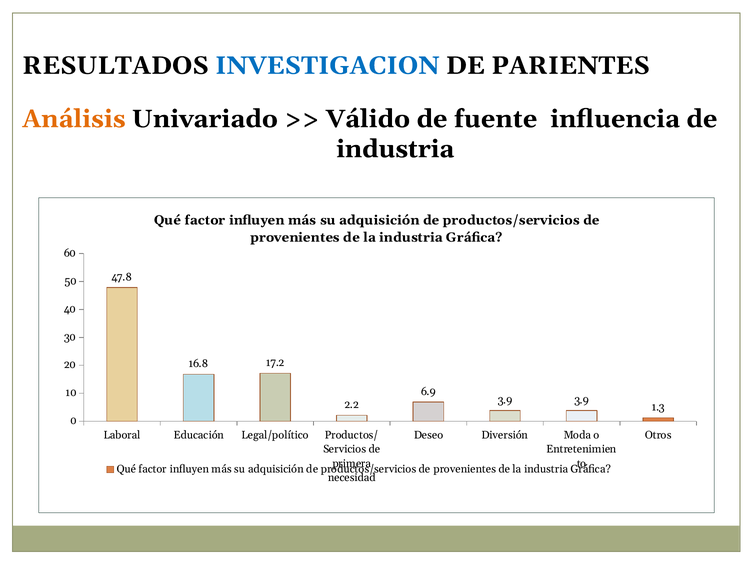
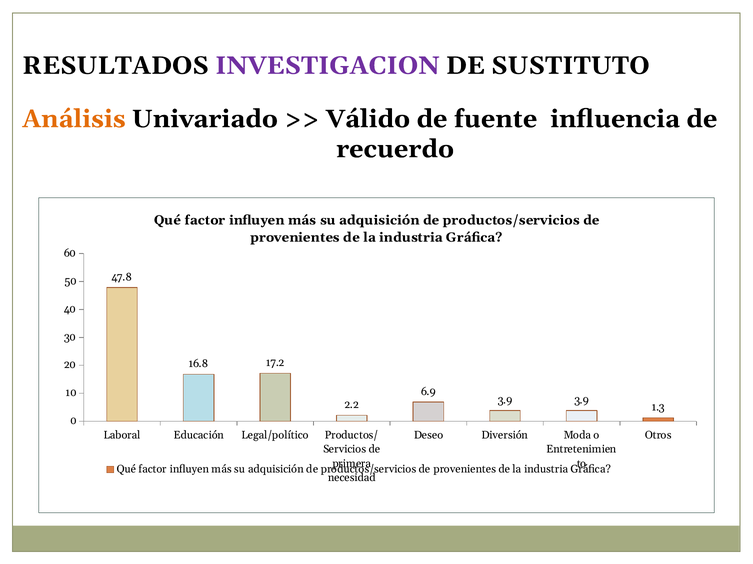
INVESTIGACION colour: blue -> purple
PARIENTES: PARIENTES -> SUSTITUTO
industria at (395, 149): industria -> recuerdo
